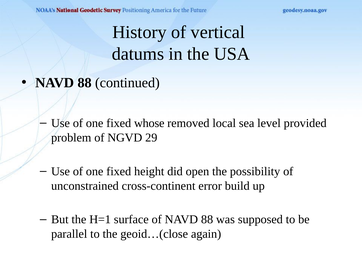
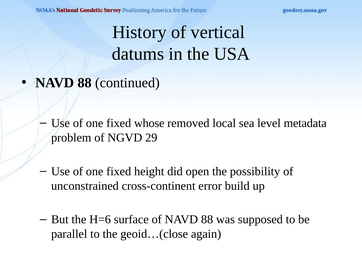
provided: provided -> metadata
H=1: H=1 -> H=6
